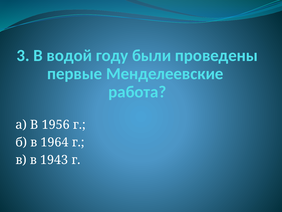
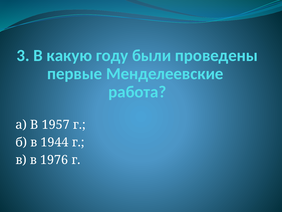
водой: водой -> какую
1956: 1956 -> 1957
1964: 1964 -> 1944
1943: 1943 -> 1976
